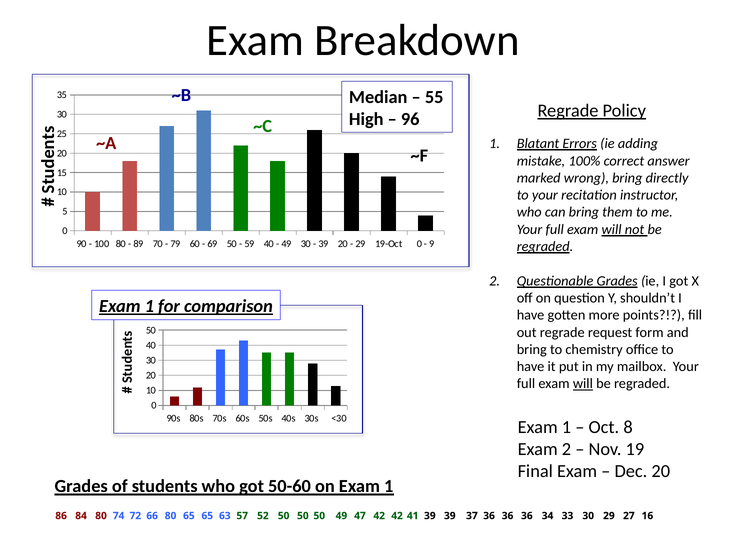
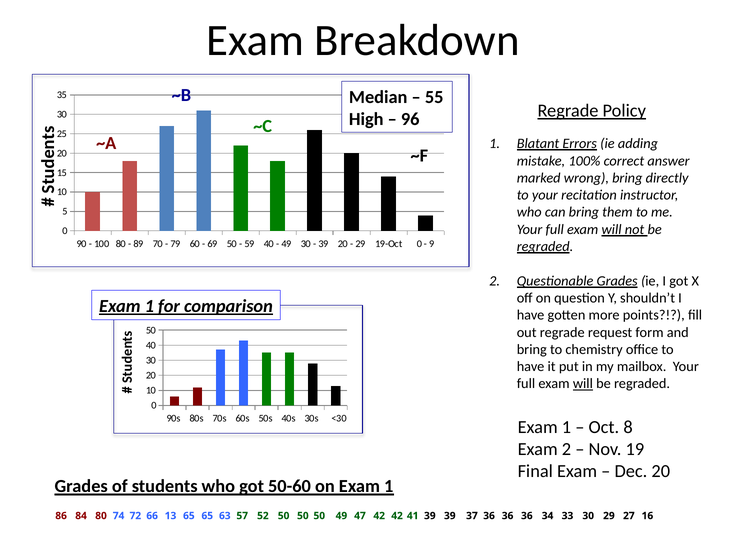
66 80: 80 -> 13
